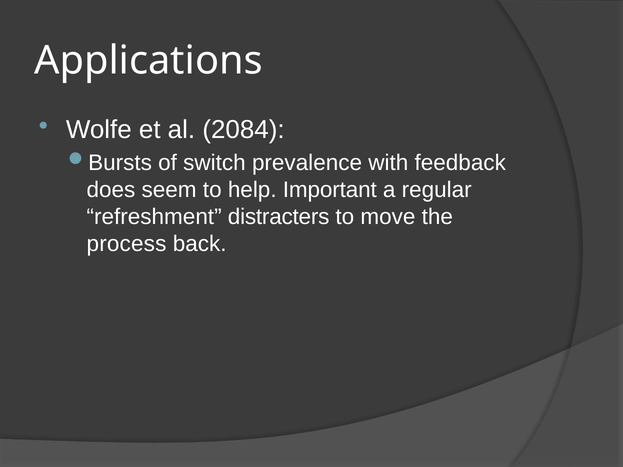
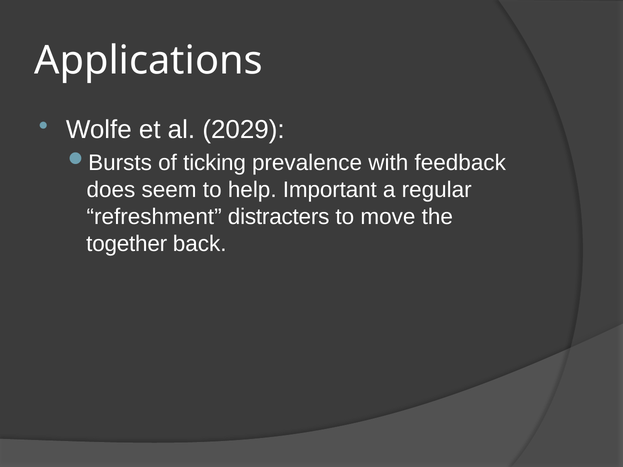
2084: 2084 -> 2029
switch: switch -> ticking
process: process -> together
